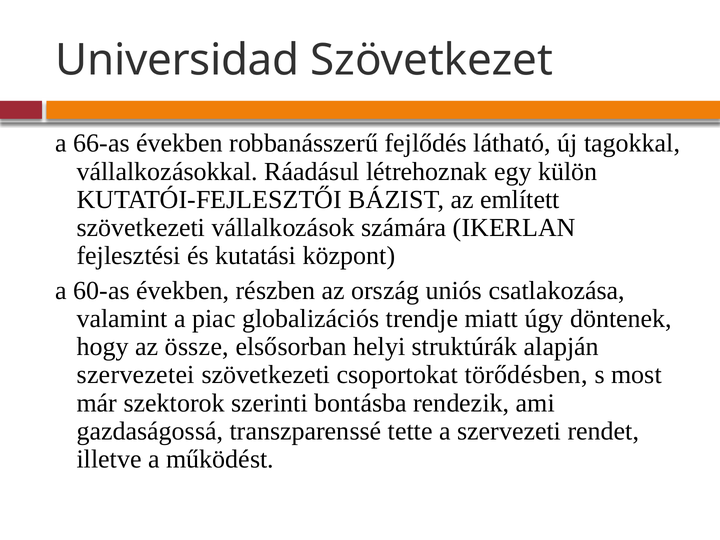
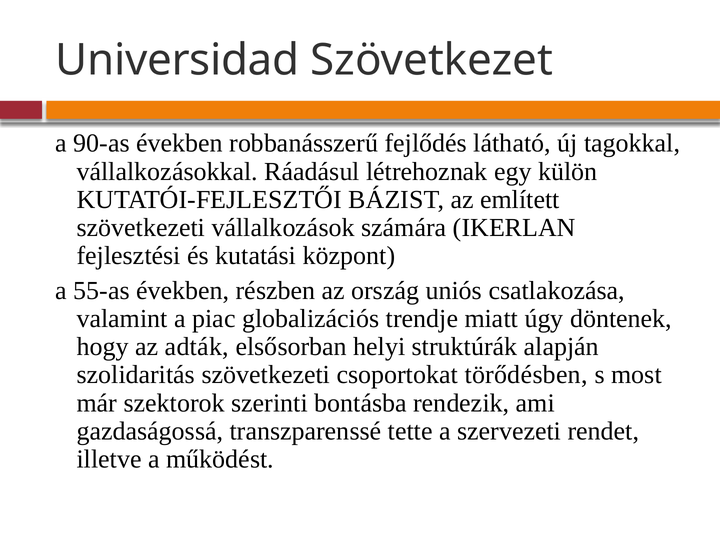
66-as: 66-as -> 90-as
60-as: 60-as -> 55-as
össze: össze -> adták
szervezetei: szervezetei -> szolidaritás
